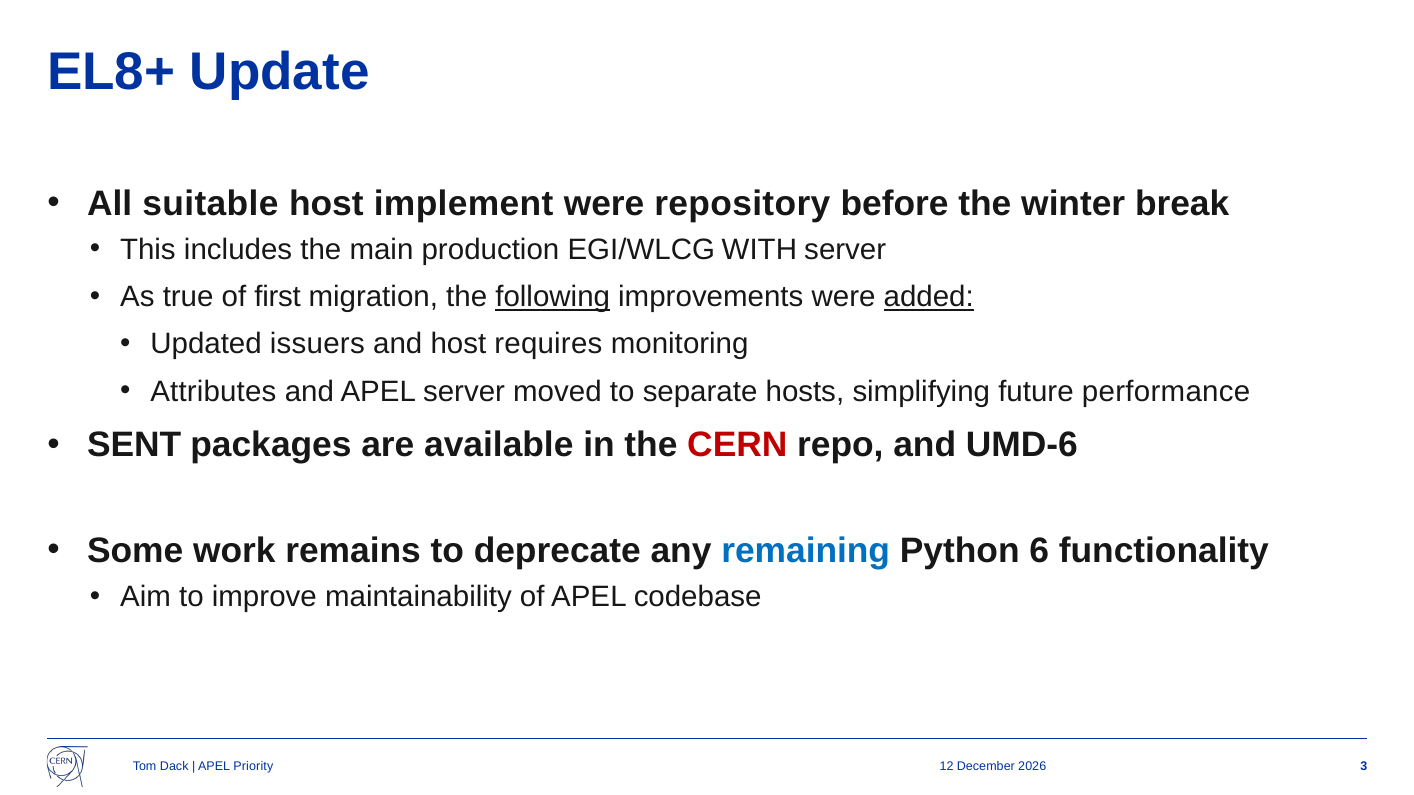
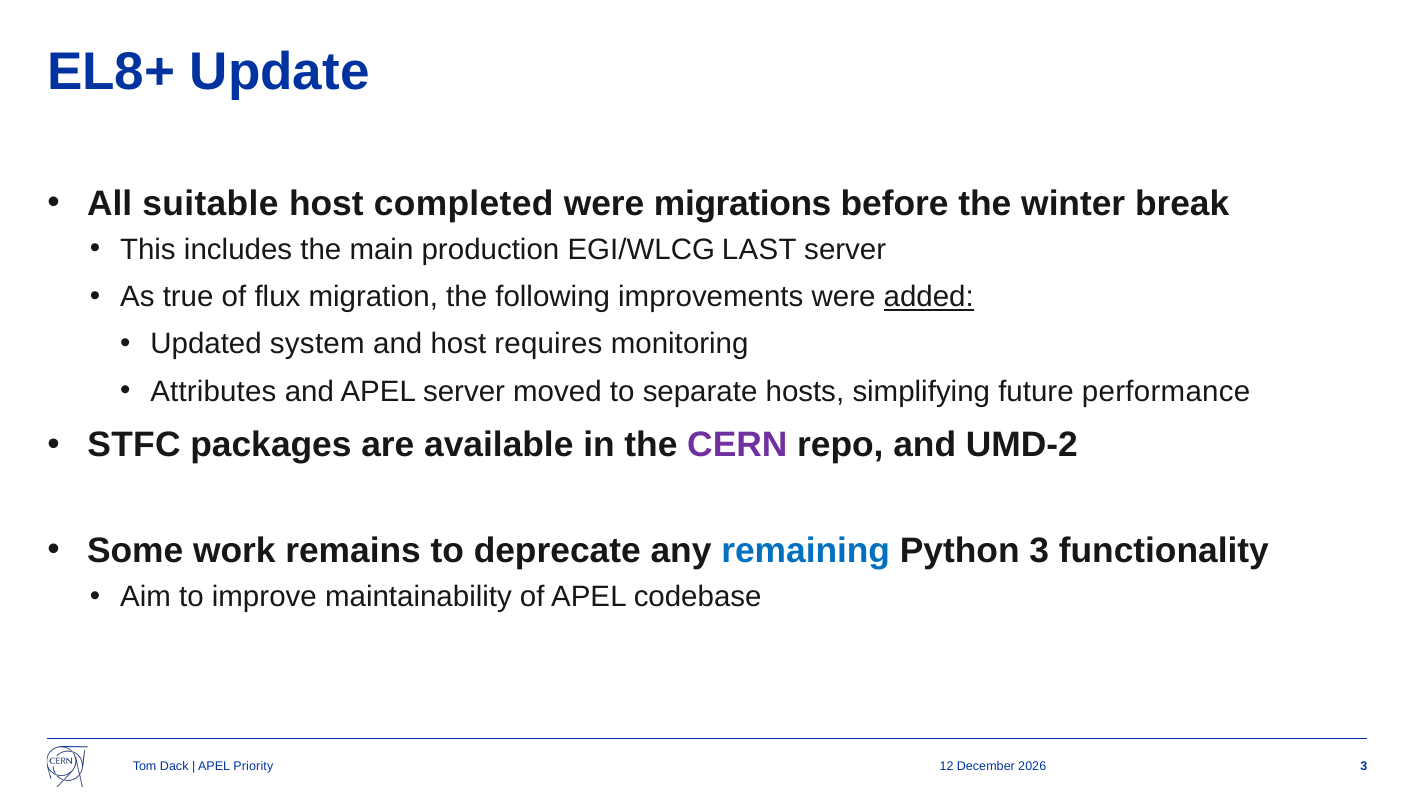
implement: implement -> completed
repository: repository -> migrations
WITH: WITH -> LAST
first: first -> flux
following underline: present -> none
issuers: issuers -> system
SENT: SENT -> STFC
CERN colour: red -> purple
UMD-6: UMD-6 -> UMD-2
Python 6: 6 -> 3
